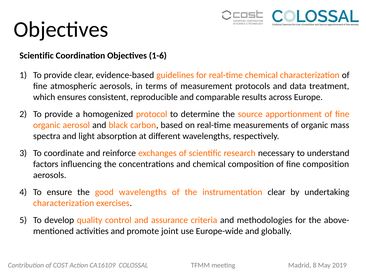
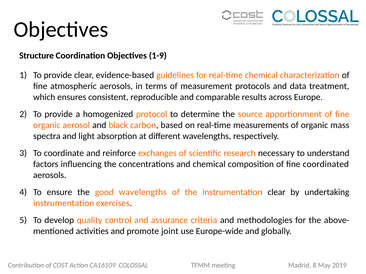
Scientific at (37, 56): Scientific -> Structure
1-6: 1-6 -> 1-9
fine composition: composition -> coordinated
characterization at (64, 203): characterization -> instrumentation
